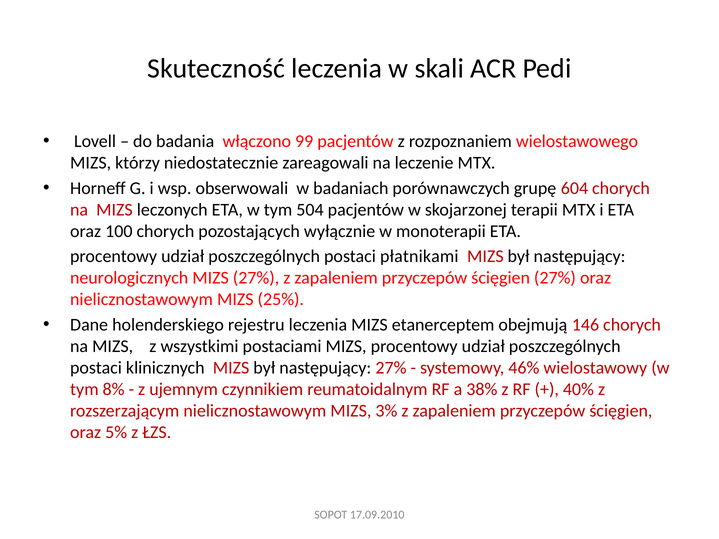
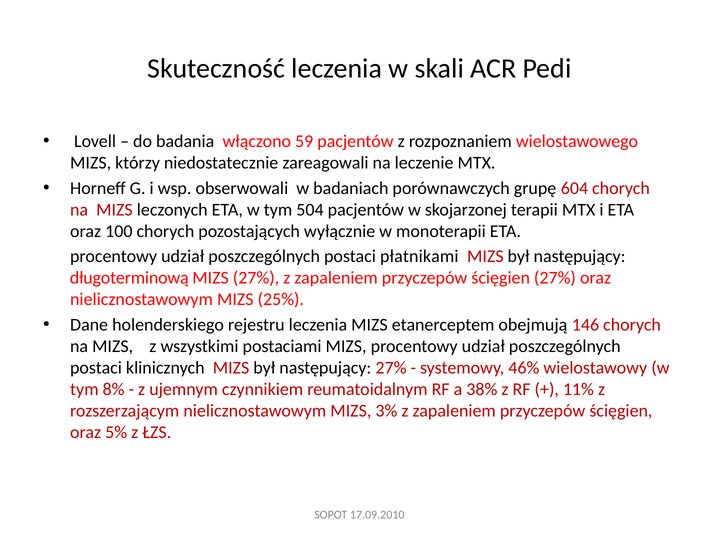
99: 99 -> 59
neurologicznych: neurologicznych -> długoterminową
40%: 40% -> 11%
